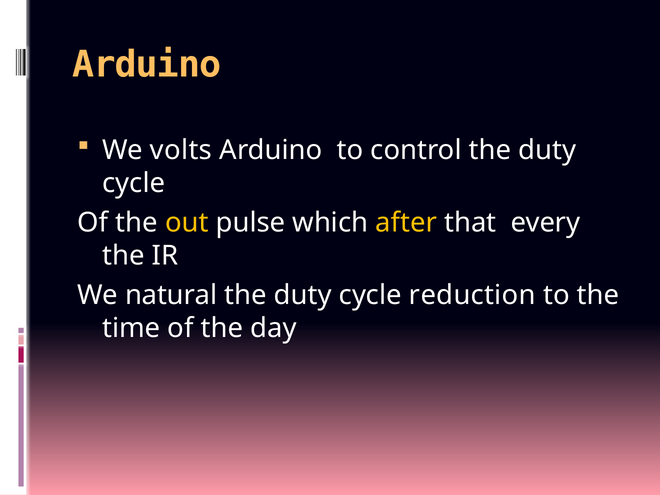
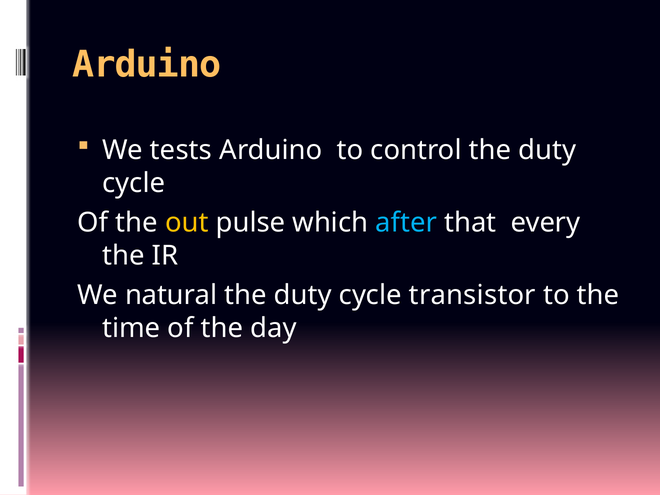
volts: volts -> tests
after colour: yellow -> light blue
reduction: reduction -> transistor
